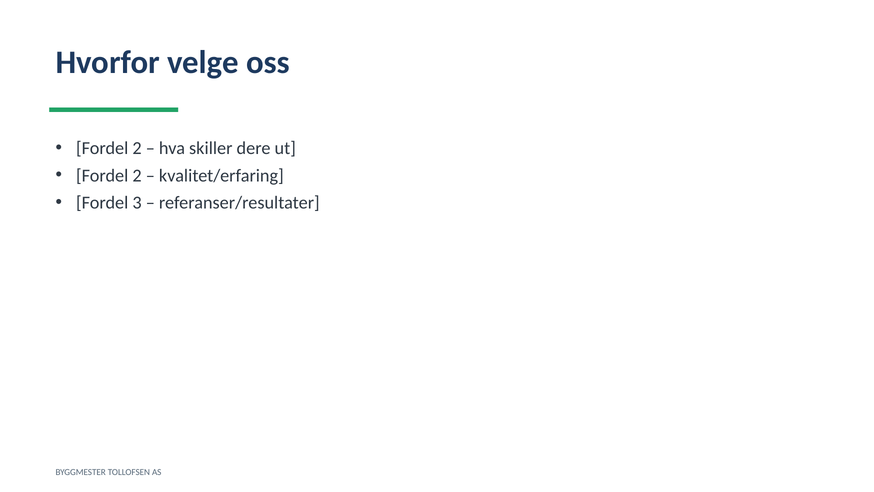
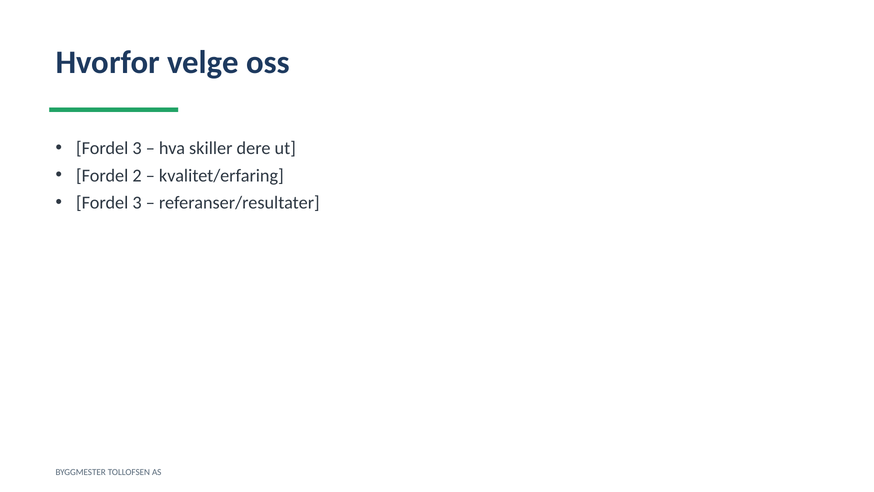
2 at (137, 148): 2 -> 3
